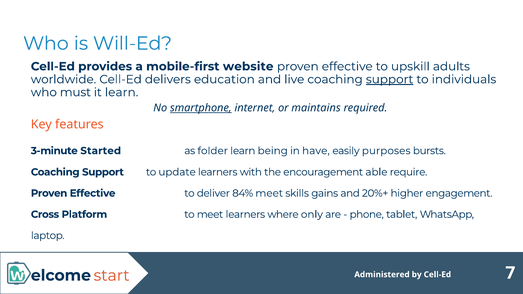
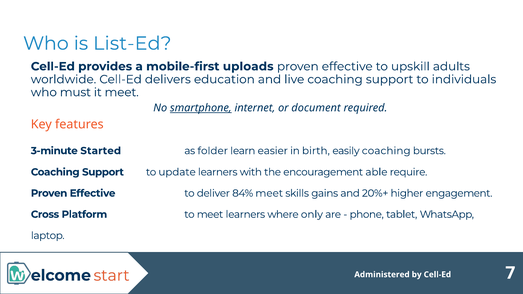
Will-Ed: Will-Ed -> List-Ed
website: website -> uploads
support at (390, 79) underline: present -> none
it learn: learn -> meet
maintains: maintains -> document
being: being -> easier
have: have -> birth
easily purposes: purposes -> coaching
